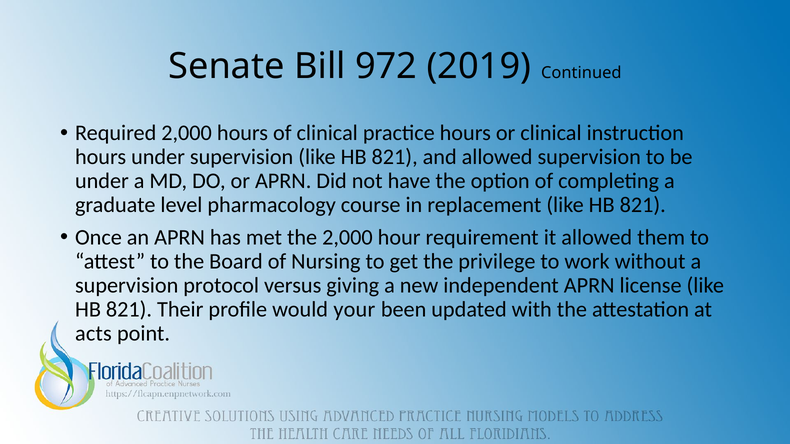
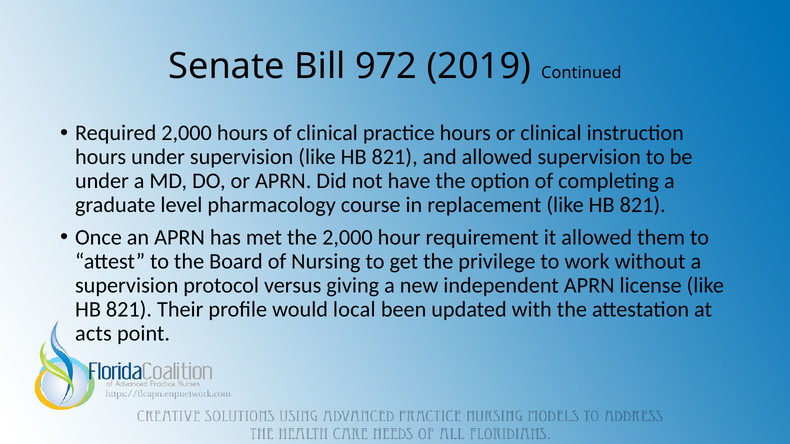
your: your -> local
